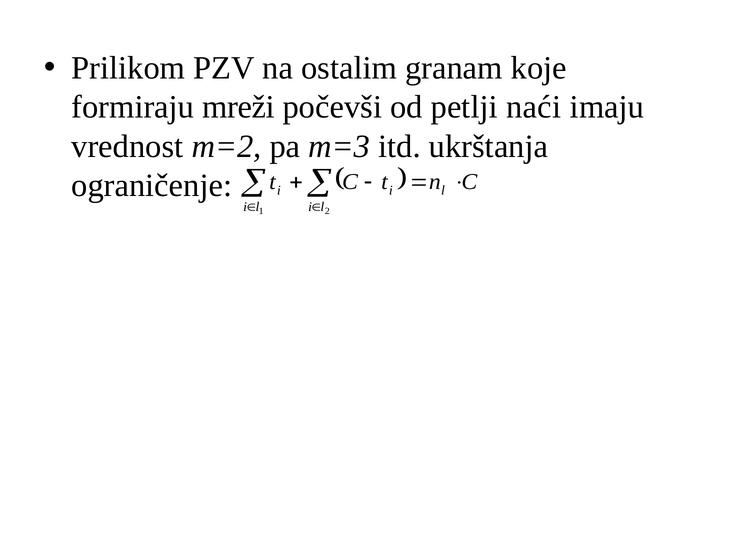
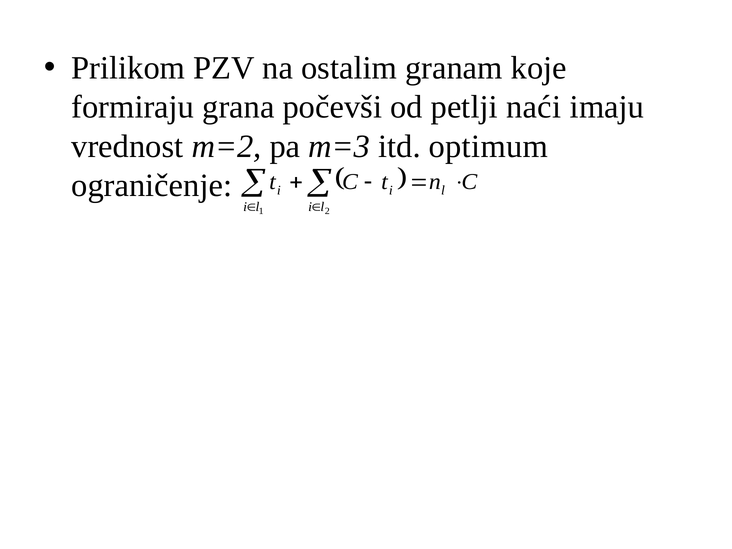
mreži: mreži -> grana
ukrštanja: ukrštanja -> optimum
